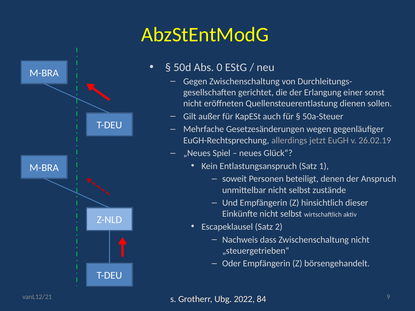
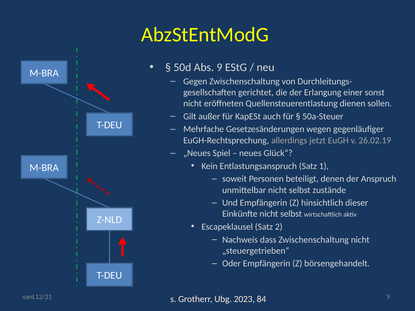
Abs 0: 0 -> 9
2022: 2022 -> 2023
